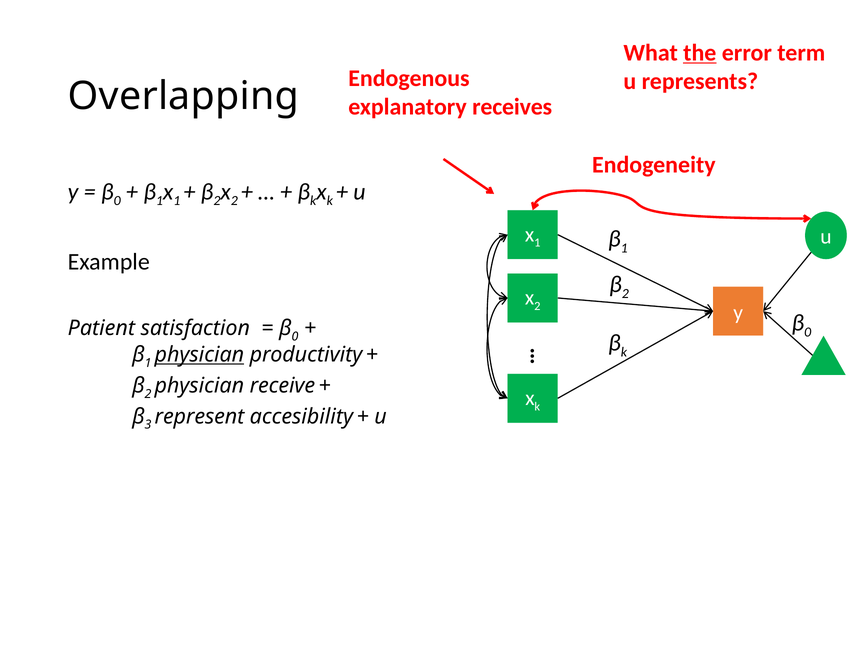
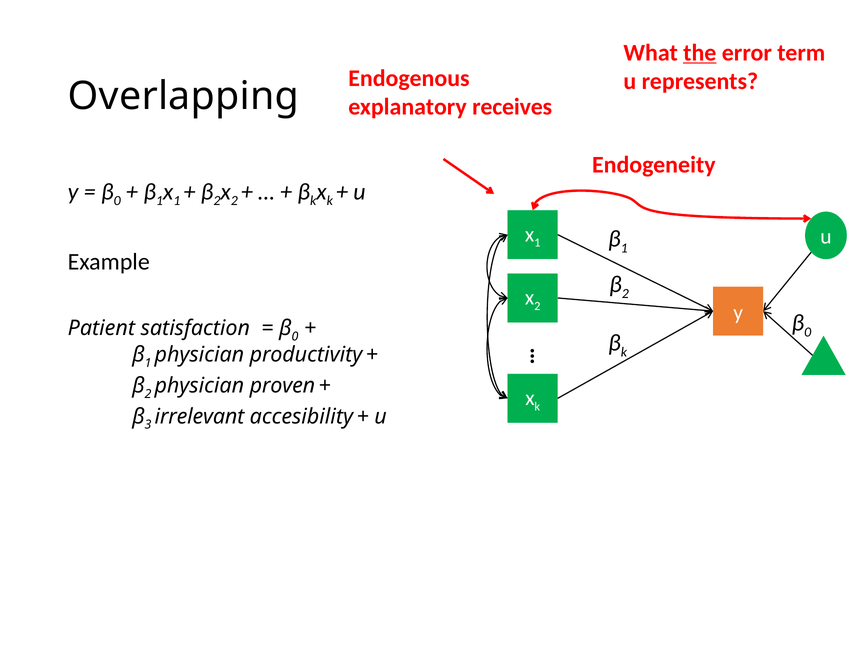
physician at (199, 355) underline: present -> none
receive: receive -> proven
represent: represent -> irrelevant
